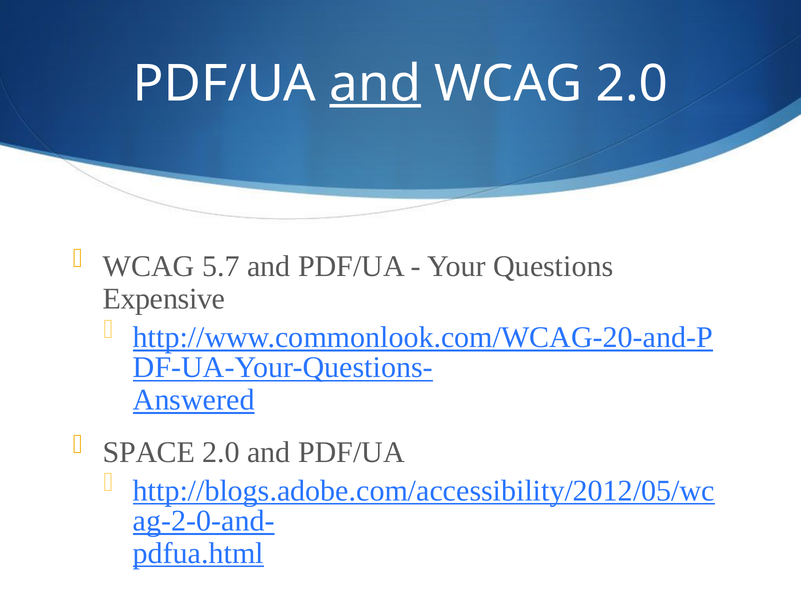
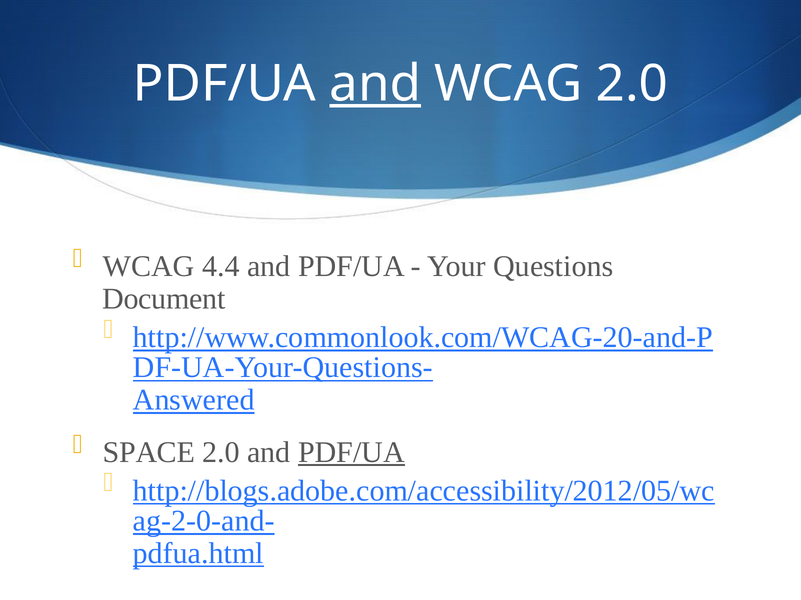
5.7: 5.7 -> 4.4
Expensive: Expensive -> Document
PDF/UA at (351, 453) underline: none -> present
